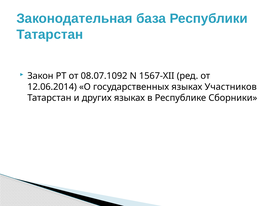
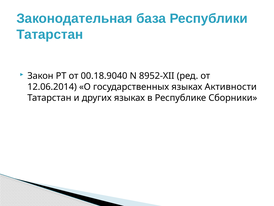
08.07.1092: 08.07.1092 -> 00.18.9040
1567-XII: 1567-XII -> 8952-XII
Участников: Участников -> Активности
